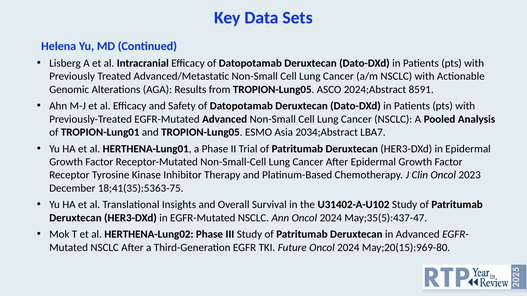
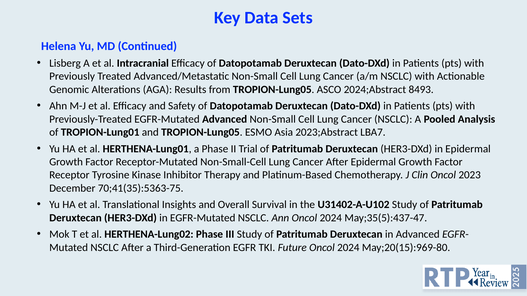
8591: 8591 -> 8493
2034;Abstract: 2034;Abstract -> 2023;Abstract
18;41(35):5363-75: 18;41(35):5363-75 -> 70;41(35):5363-75
